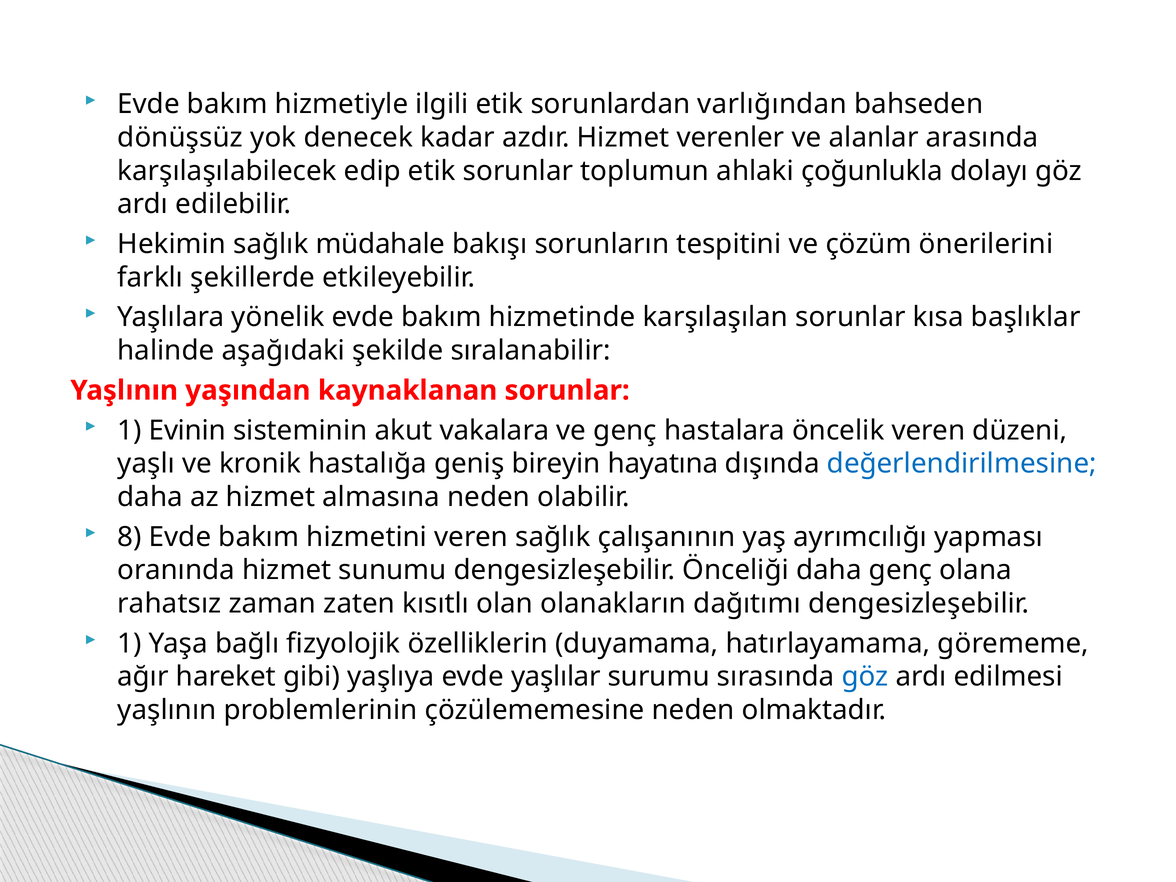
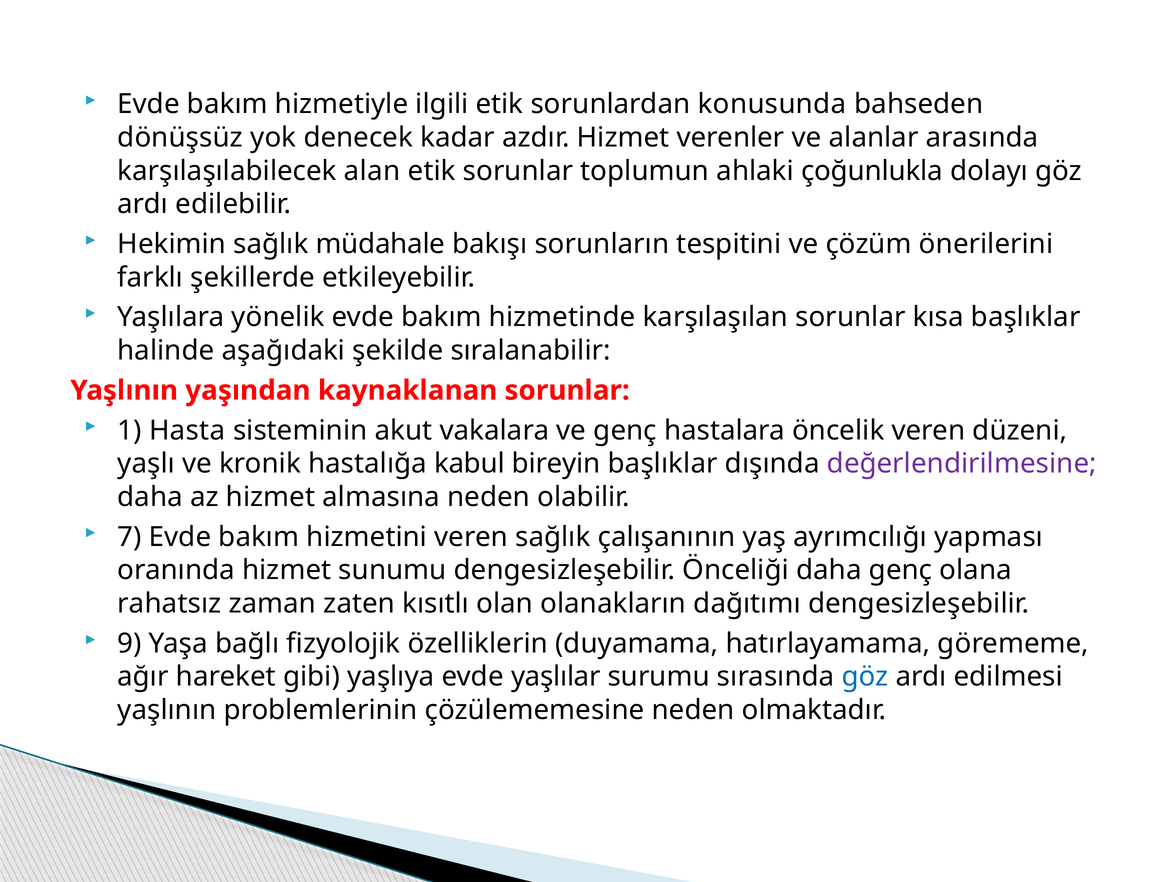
varlığından: varlığından -> konusunda
edip: edip -> alan
Evinin: Evinin -> Hasta
geniş: geniş -> kabul
bireyin hayatına: hayatına -> başlıklar
değerlendirilmesine colour: blue -> purple
8: 8 -> 7
1 at (130, 643): 1 -> 9
